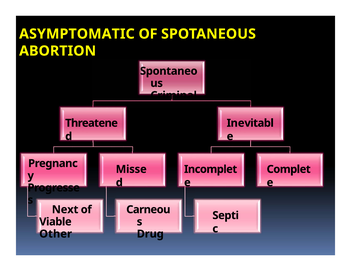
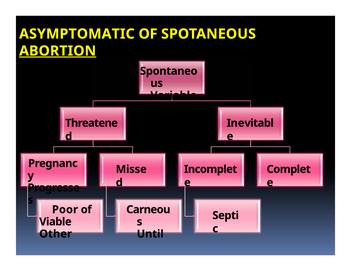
ABORTION underline: none -> present
Criminal: Criminal -> Variable
Next: Next -> Poor
Drug: Drug -> Until
